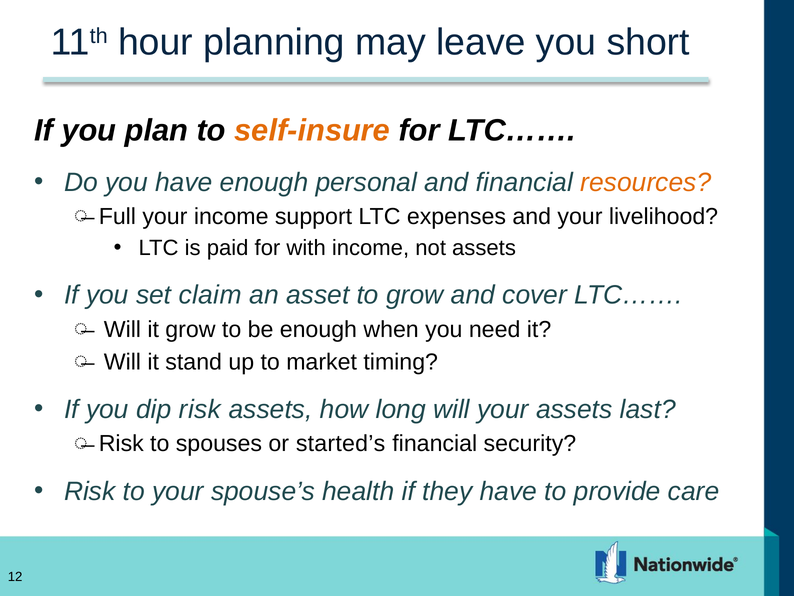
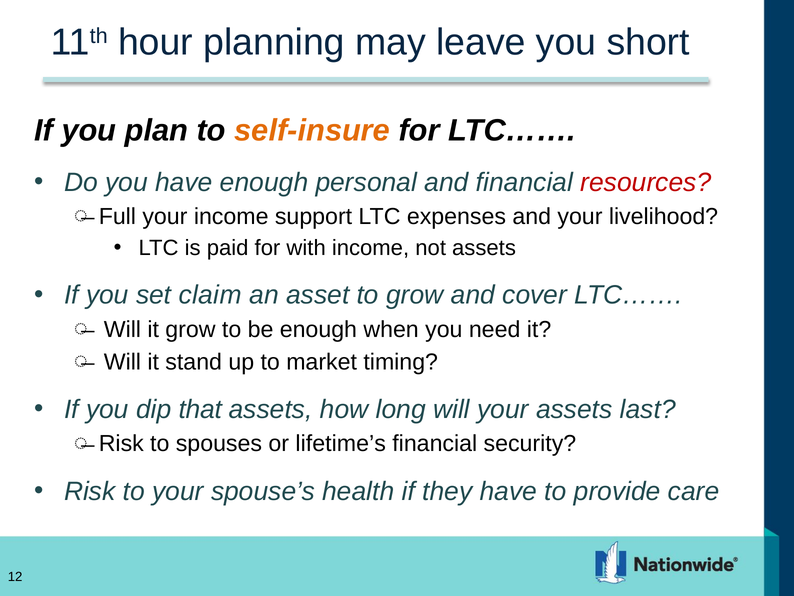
resources colour: orange -> red
dip risk: risk -> that
started’s: started’s -> lifetime’s
